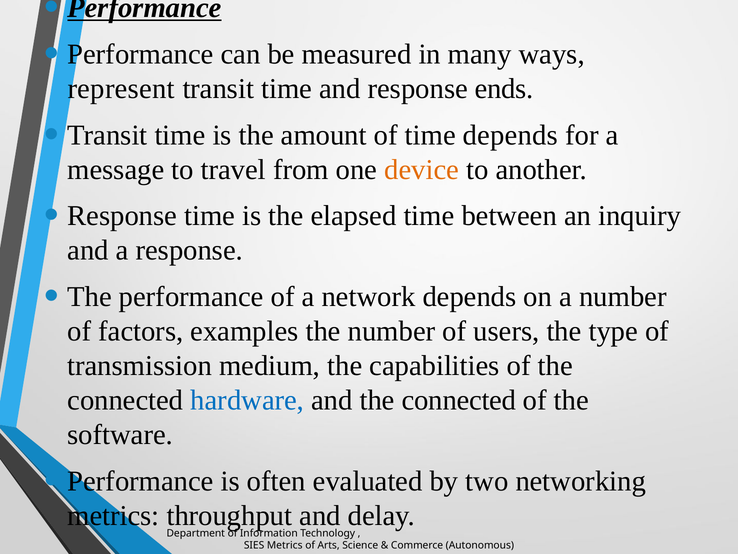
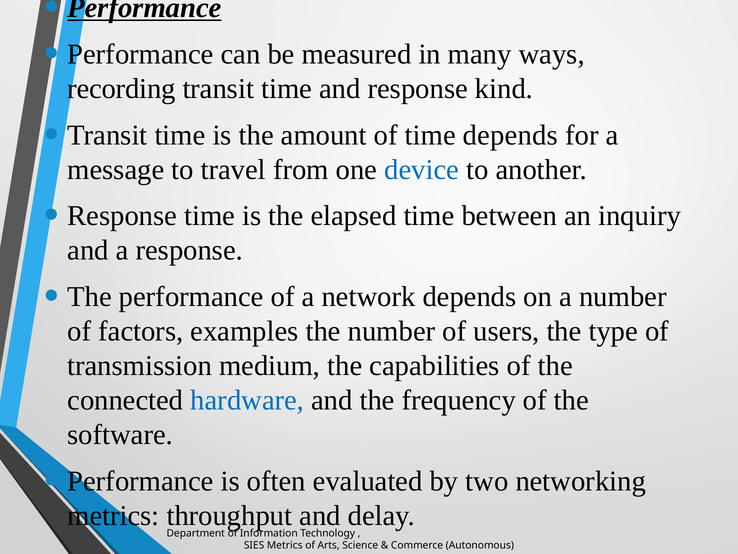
represent: represent -> recording
ends: ends -> kind
device colour: orange -> blue
and the connected: connected -> frequency
